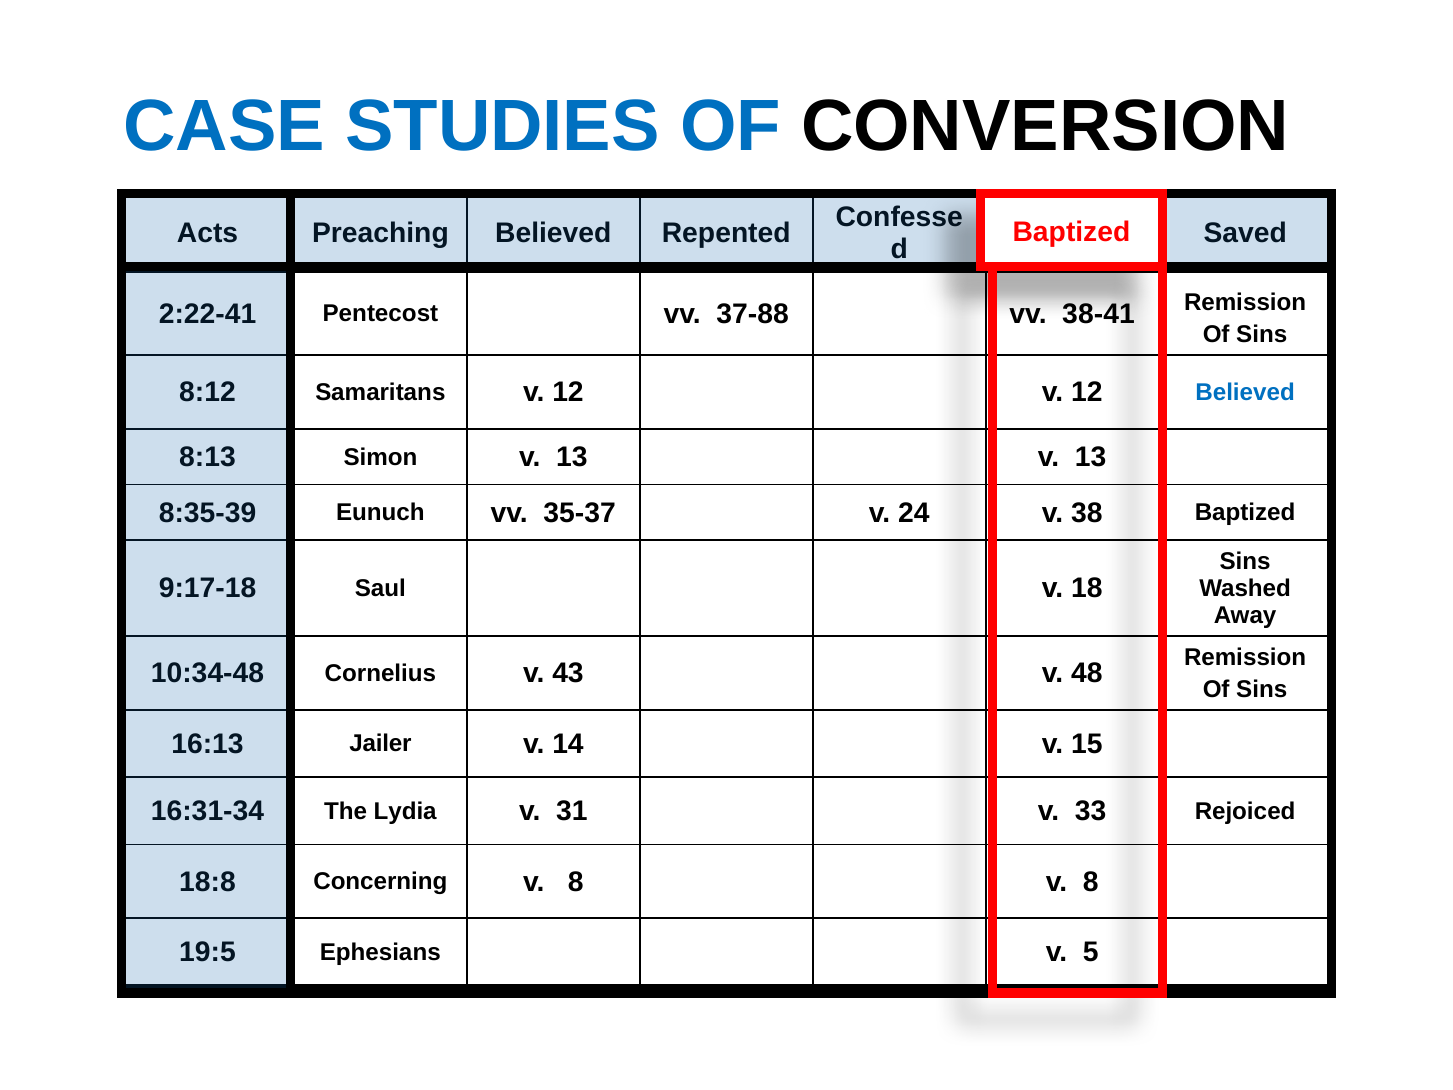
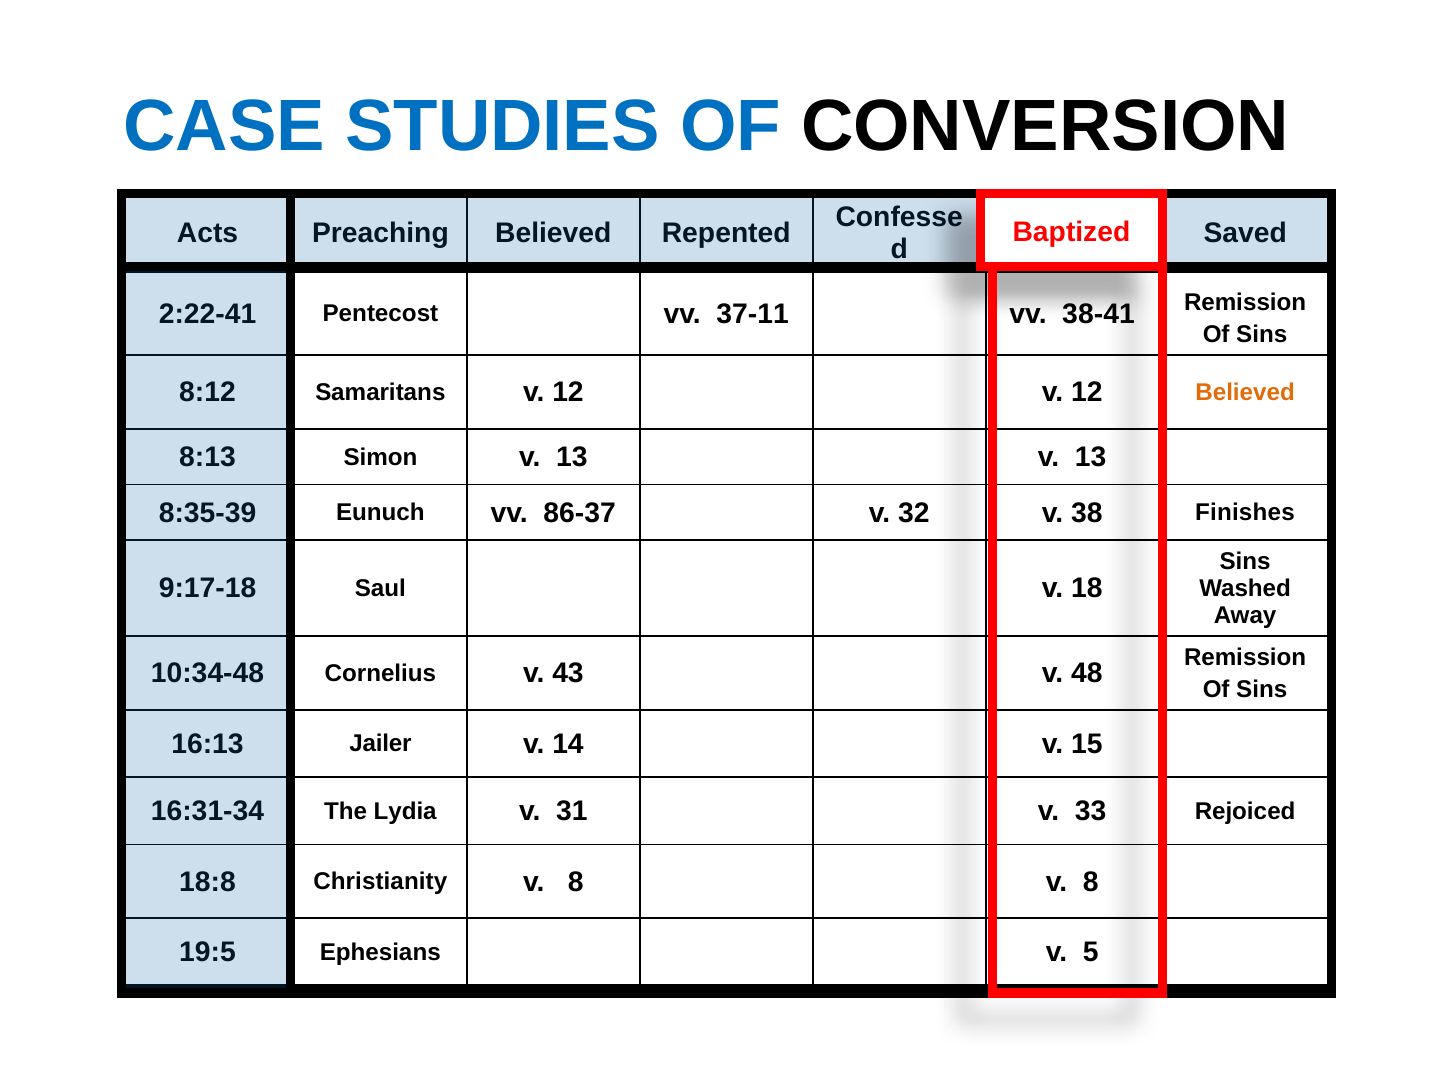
37-88: 37-88 -> 37-11
Believed at (1245, 392) colour: blue -> orange
35-37: 35-37 -> 86-37
24: 24 -> 32
Baptized at (1245, 513): Baptized -> Finishes
Concerning: Concerning -> Christianity
